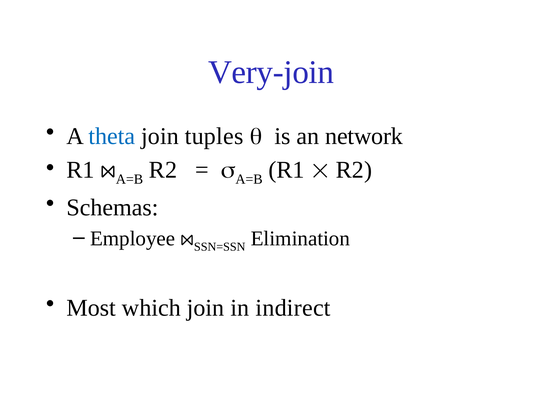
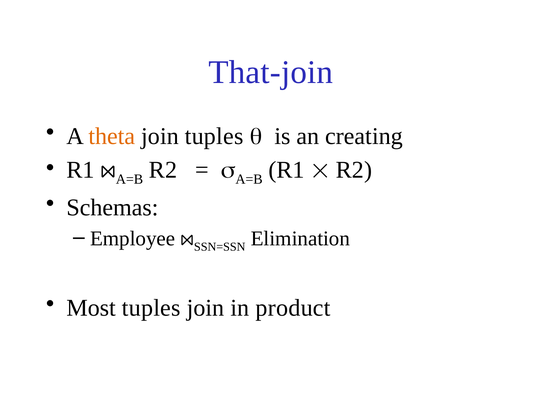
Very-join: Very-join -> That-join
theta colour: blue -> orange
network: network -> creating
Most which: which -> tuples
indirect: indirect -> product
